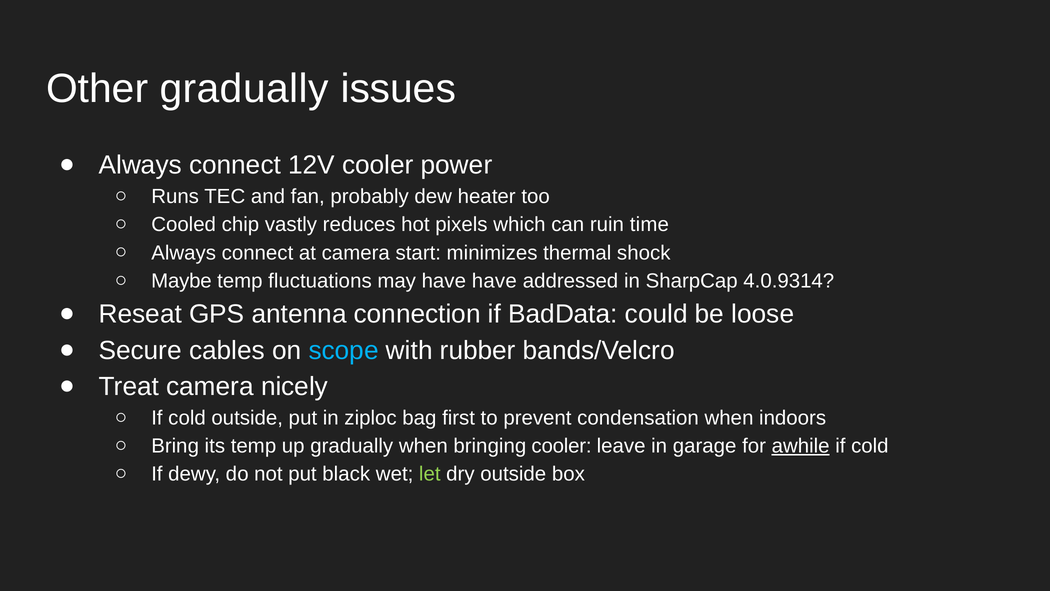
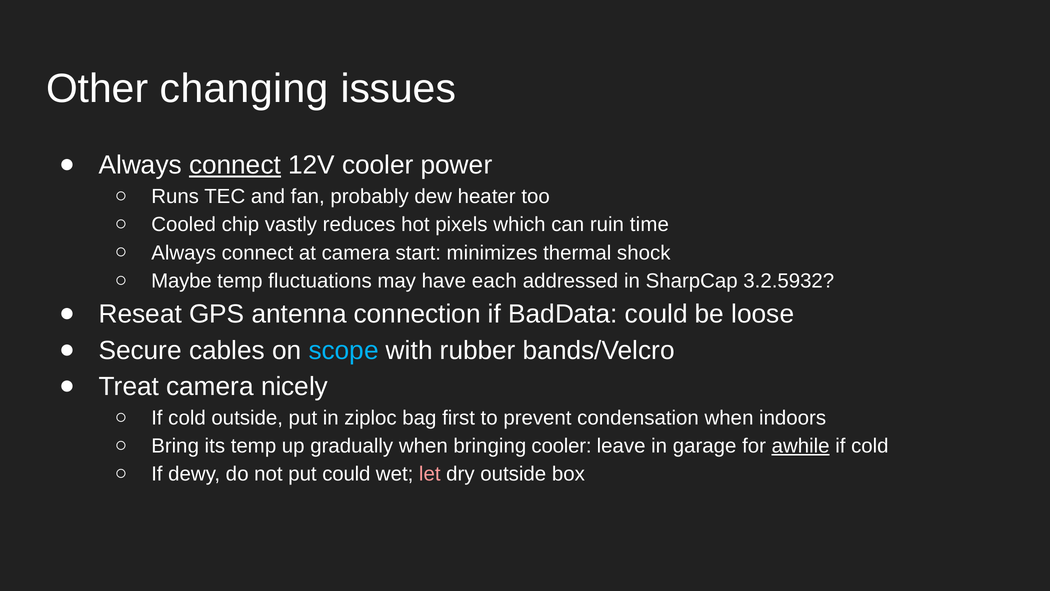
Other gradually: gradually -> changing
connect at (235, 165) underline: none -> present
have have: have -> each
4.0.9314: 4.0.9314 -> 3.2.5932
put black: black -> could
let colour: light green -> pink
